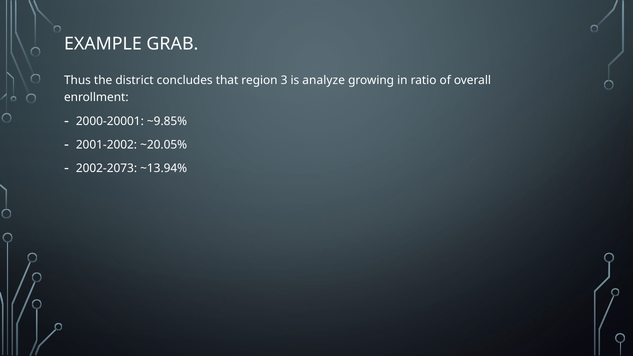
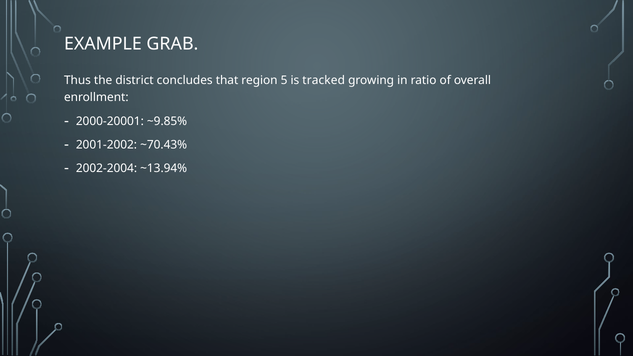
3: 3 -> 5
analyze: analyze -> tracked
~20.05%: ~20.05% -> ~70.43%
2002-2073: 2002-2073 -> 2002-2004
